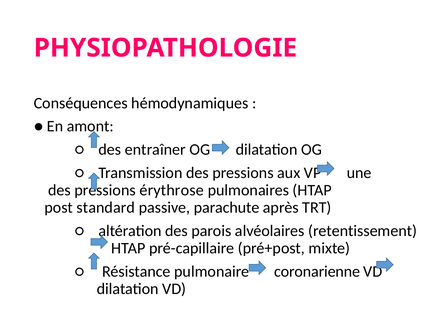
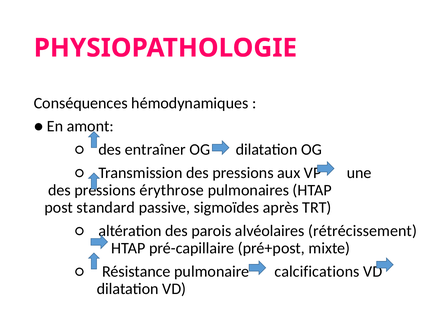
parachute: parachute -> sigmoïdes
retentissement: retentissement -> rétrécissement
coronarienne: coronarienne -> calcifications
